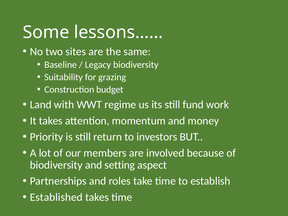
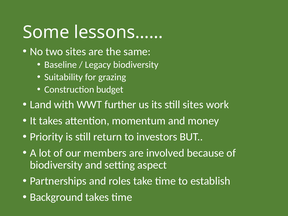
regime: regime -> further
still fund: fund -> sites
Established: Established -> Background
